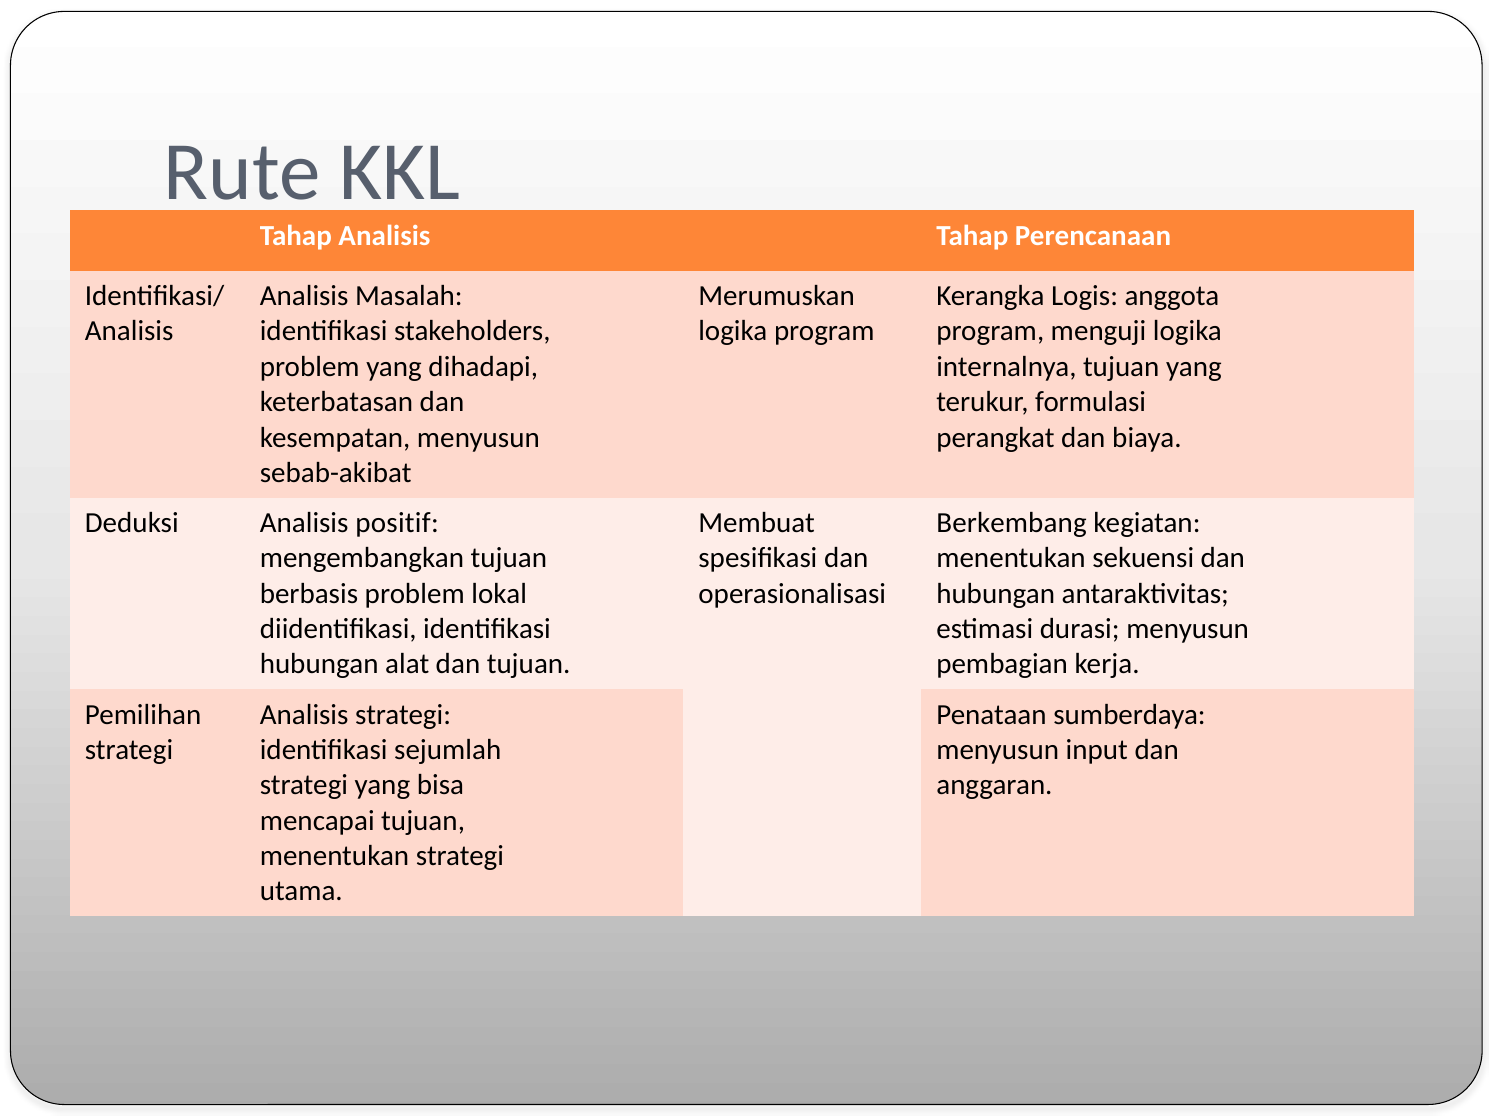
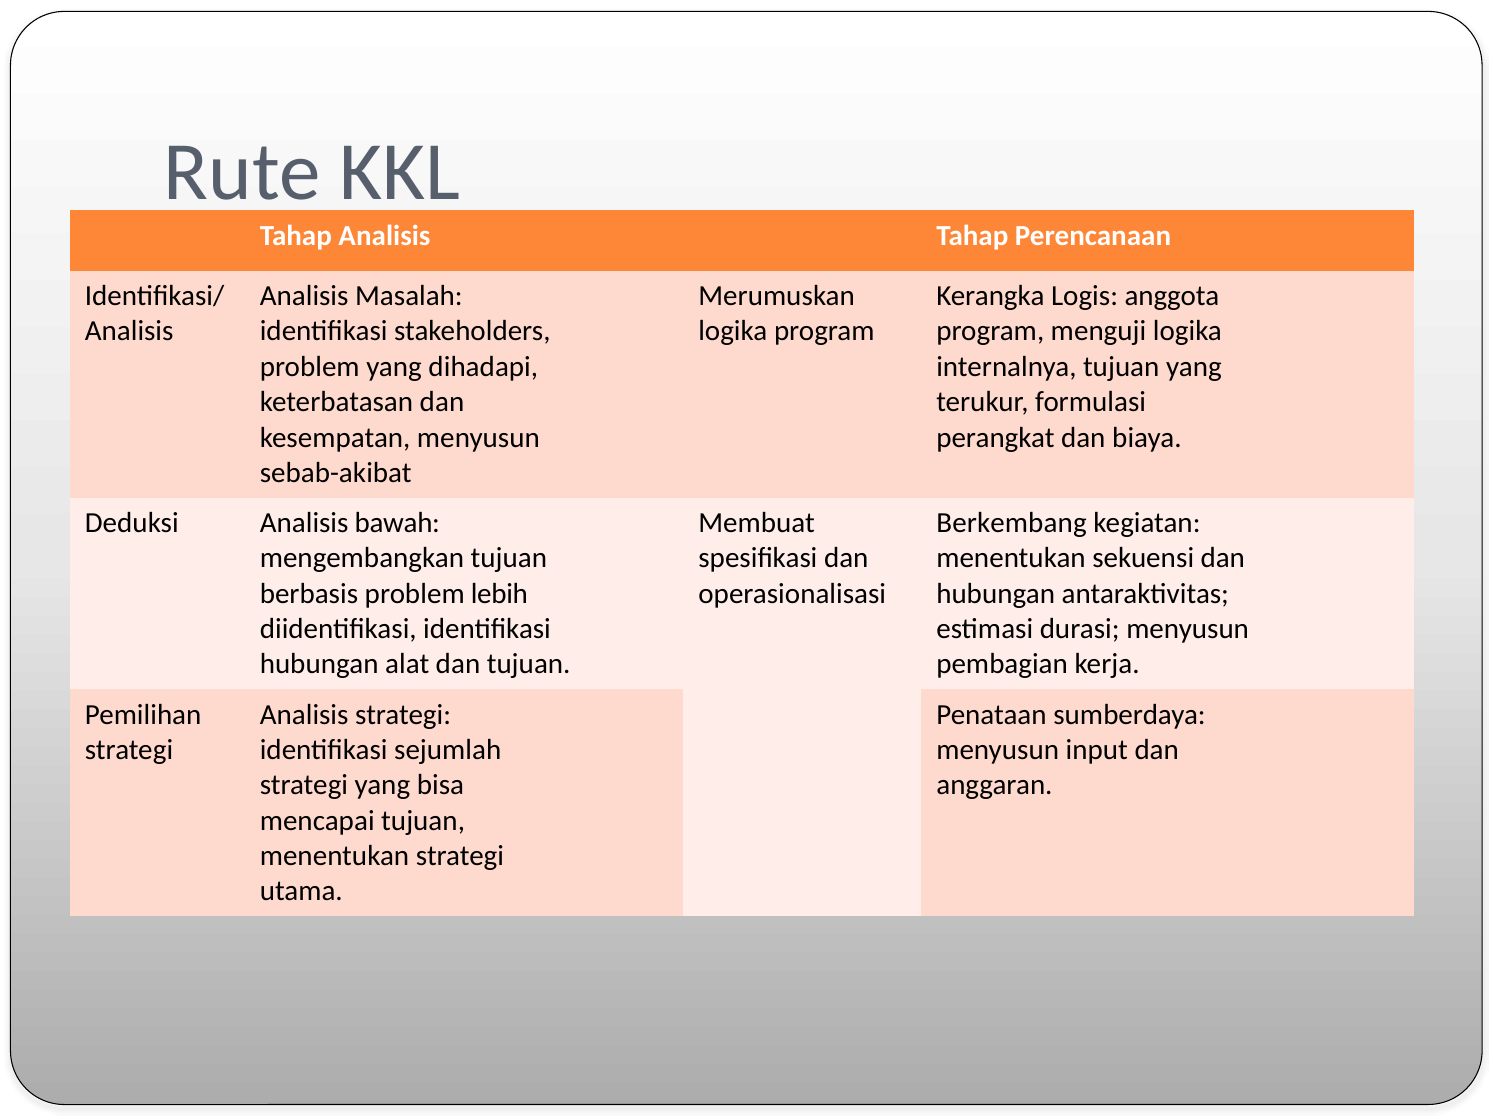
positif: positif -> bawah
lokal: lokal -> lebih
